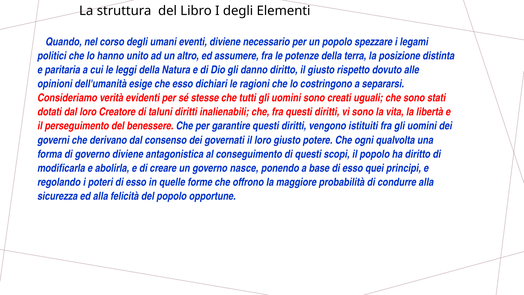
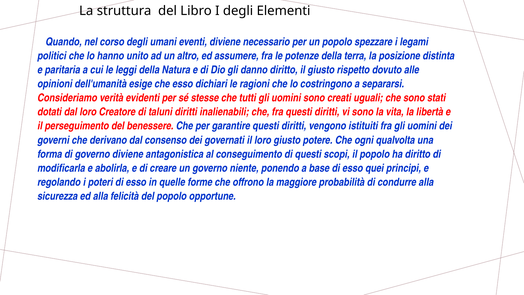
nasce: nasce -> niente
